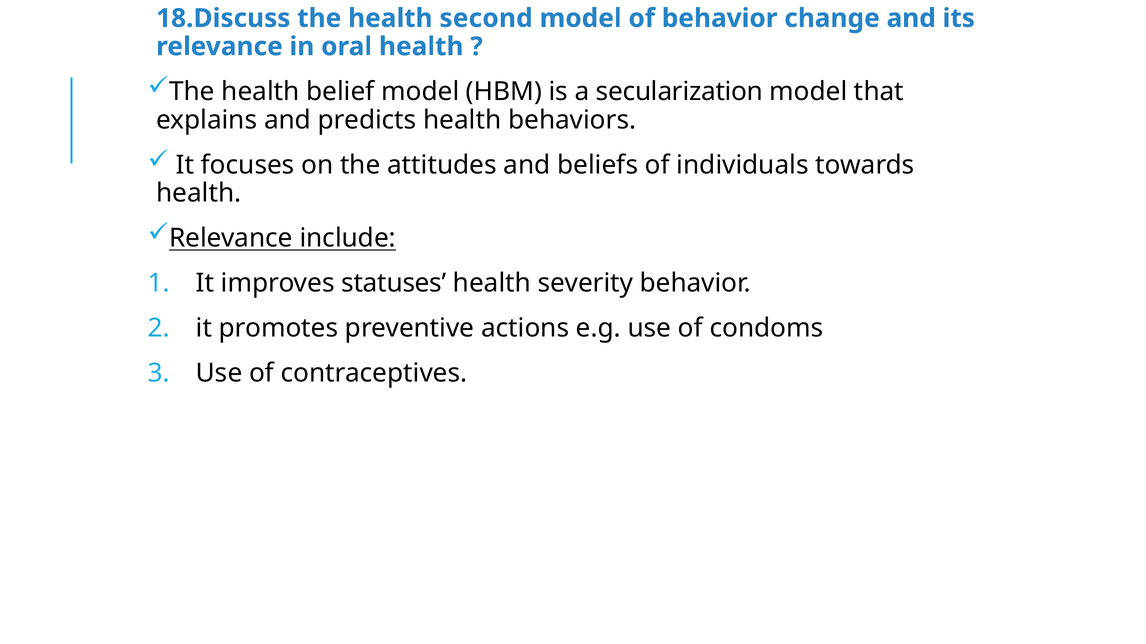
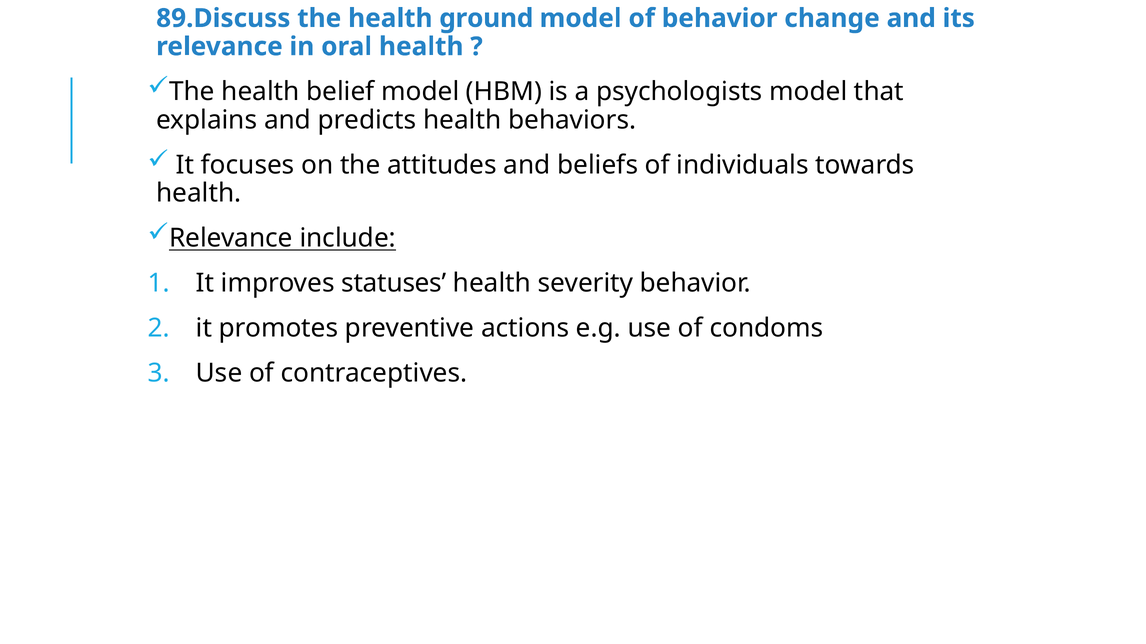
18.Discuss: 18.Discuss -> 89.Discuss
second: second -> ground
secularization: secularization -> psychologists
